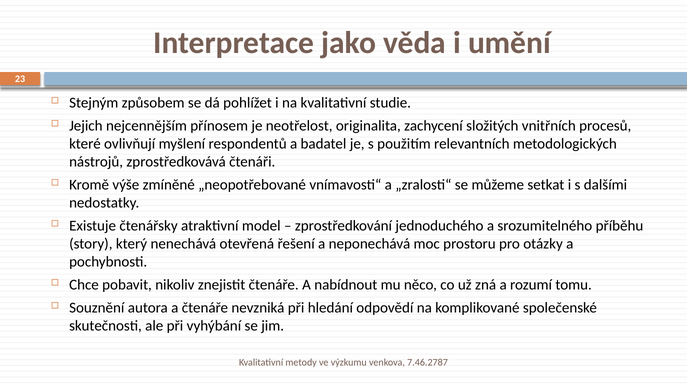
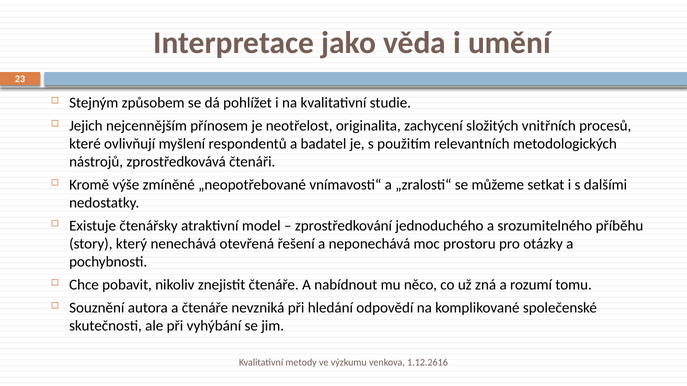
7.46.2787: 7.46.2787 -> 1.12.2616
